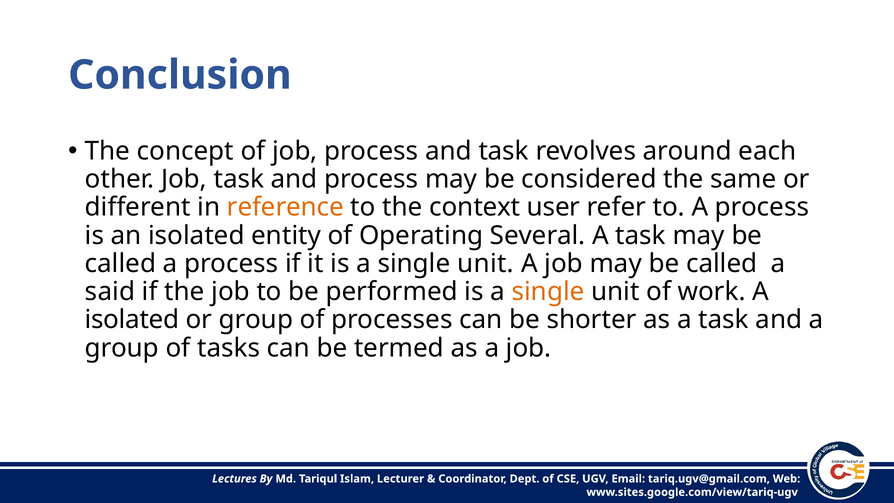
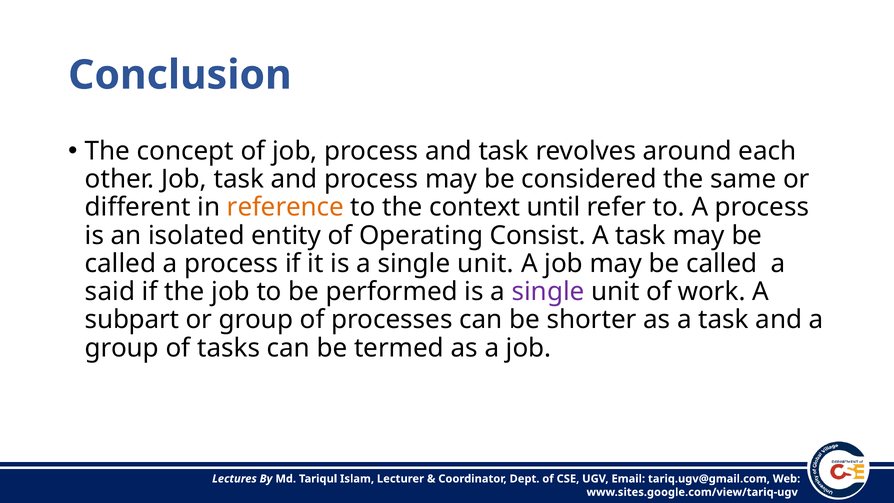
user: user -> until
Several: Several -> Consist
single at (548, 292) colour: orange -> purple
isolated at (132, 320): isolated -> subpart
